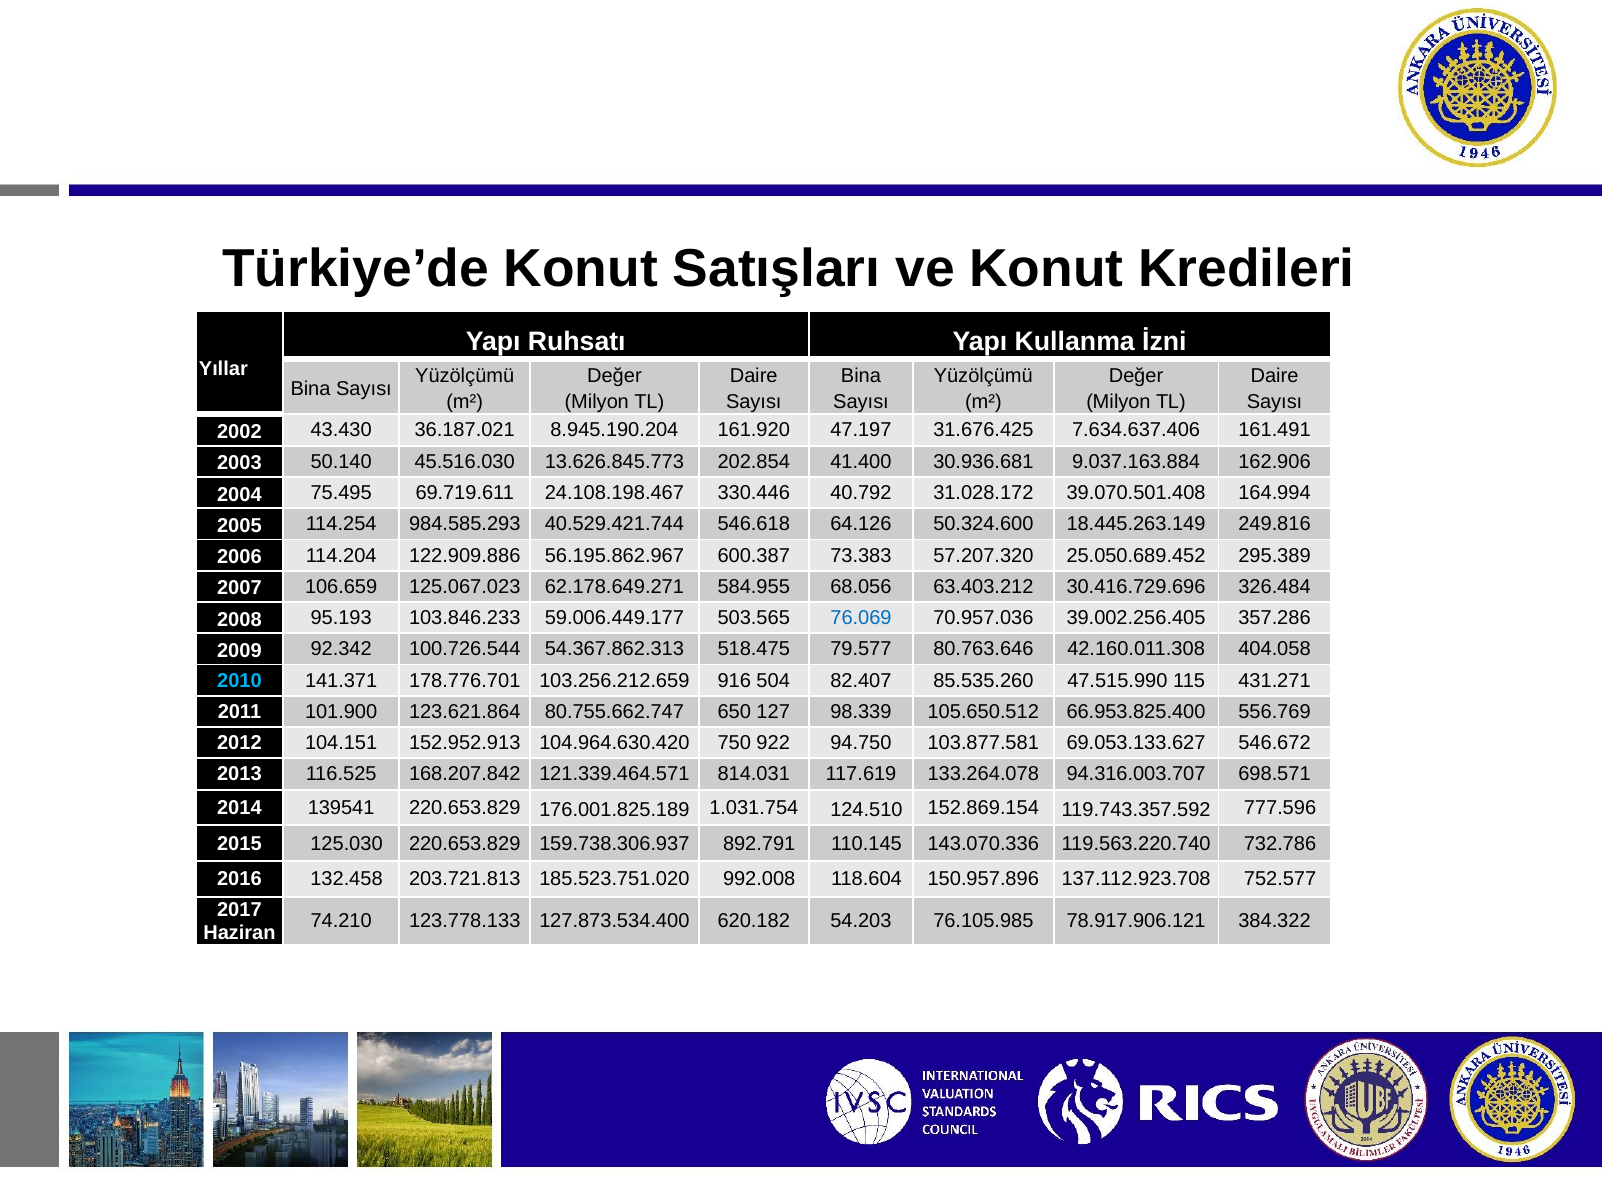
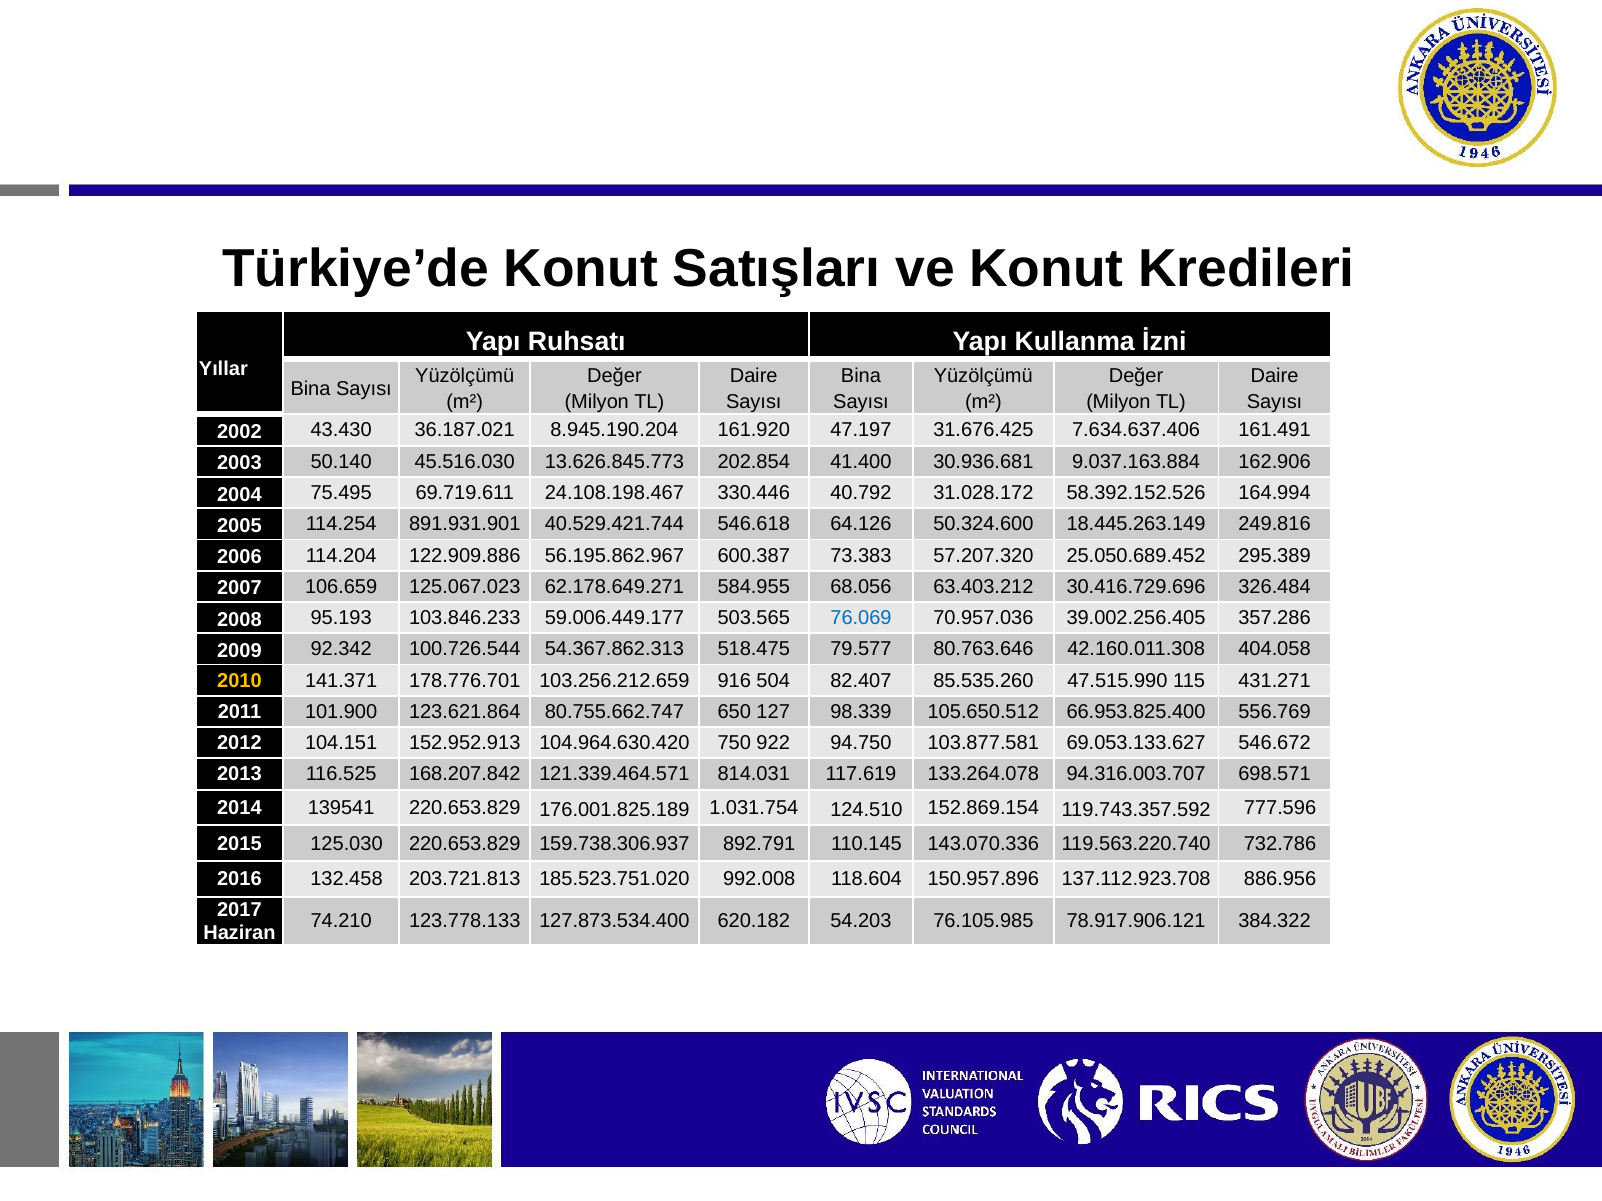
39.070.501.408: 39.070.501.408 -> 58.392.152.526
984.585.293: 984.585.293 -> 891.931.901
2010 colour: light blue -> yellow
752.577: 752.577 -> 886.956
